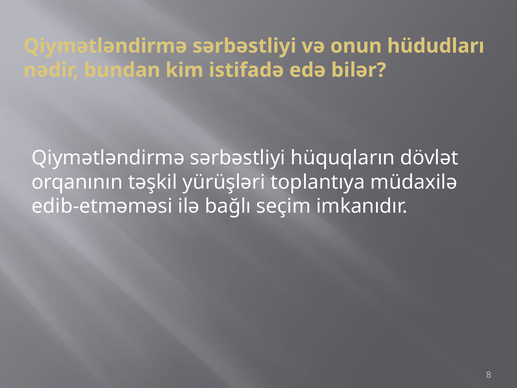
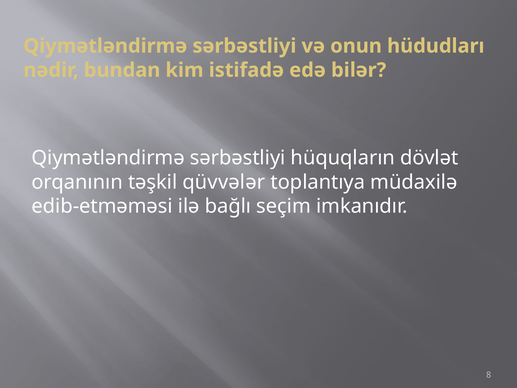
yürüşləri: yürüşləri -> qüvvələr
